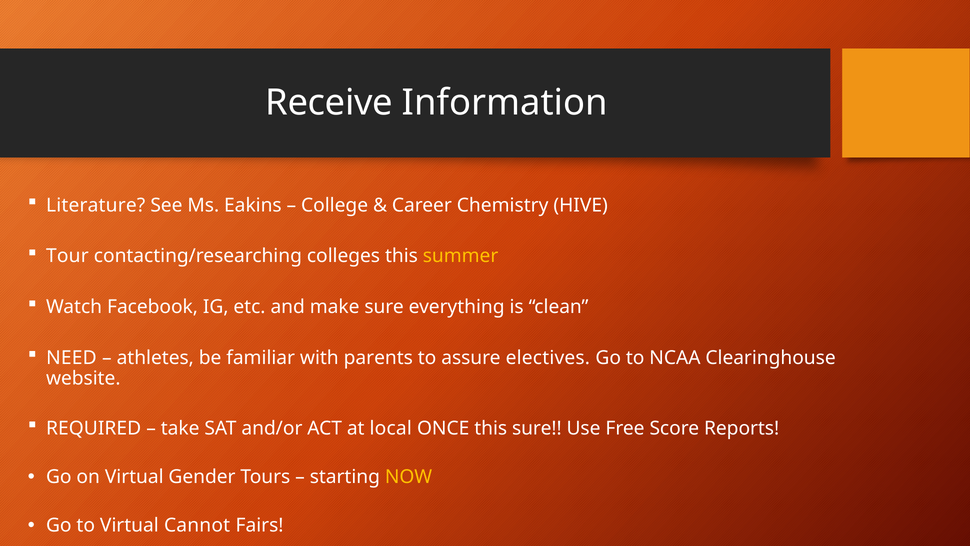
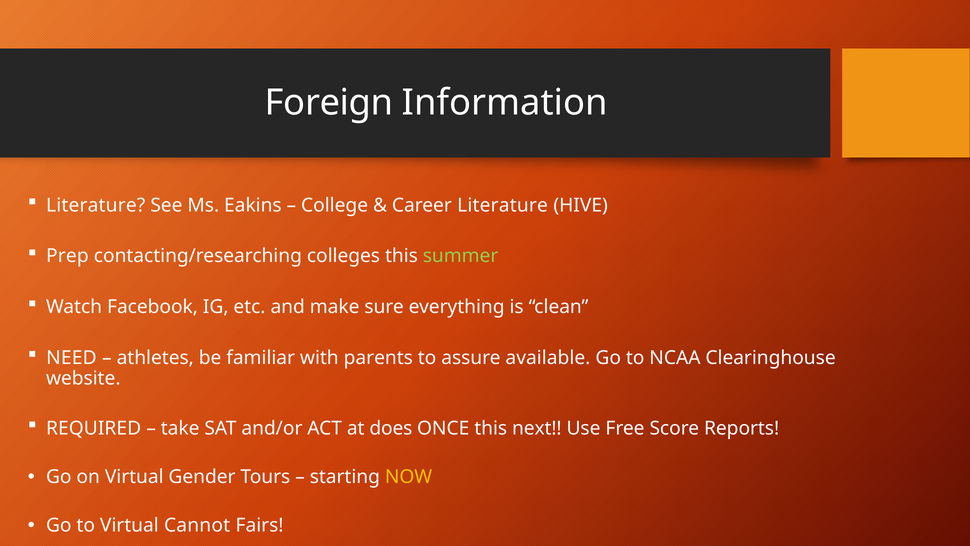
Receive: Receive -> Foreign
Career Chemistry: Chemistry -> Literature
Tour: Tour -> Prep
summer colour: yellow -> light green
electives: electives -> available
local: local -> does
this sure: sure -> next
